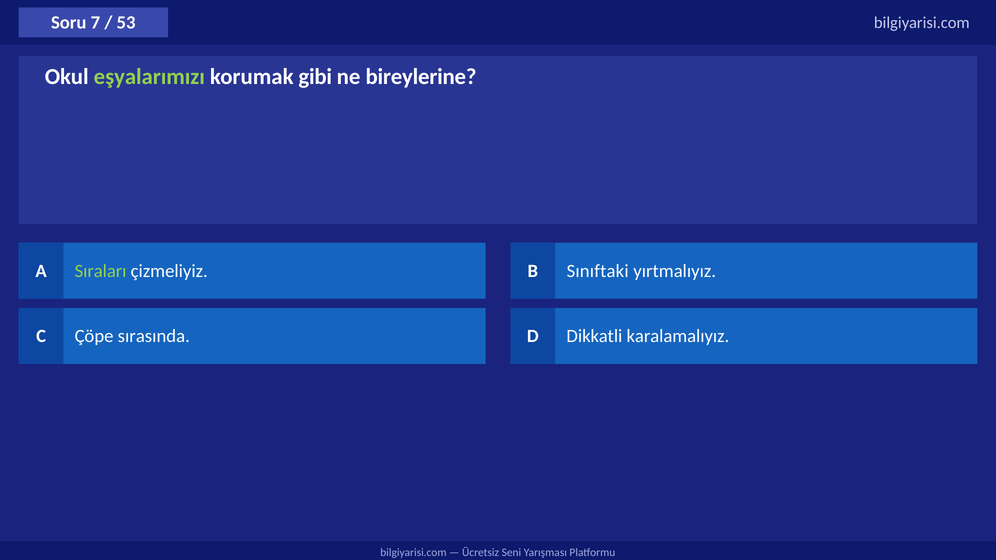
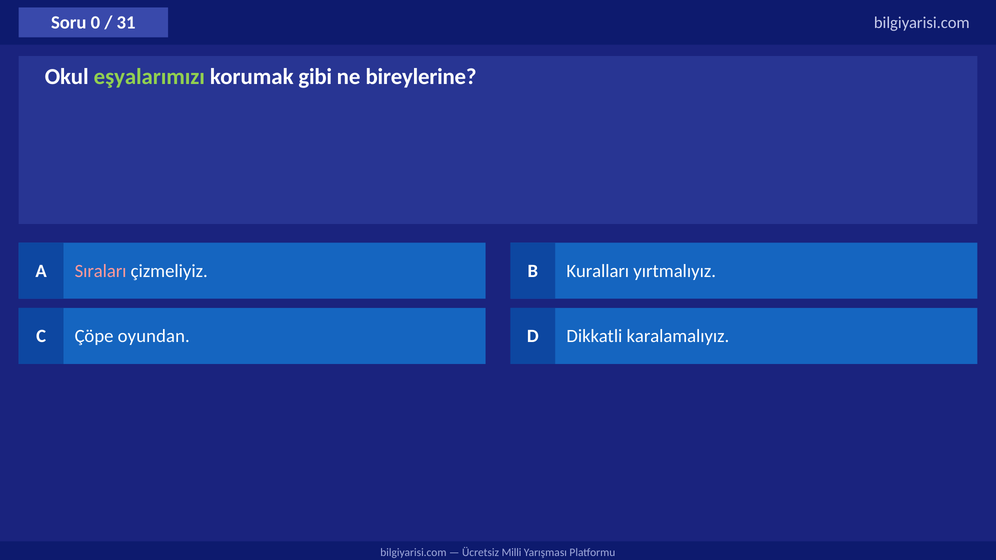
7: 7 -> 0
53: 53 -> 31
Sıraları colour: light green -> pink
Sınıftaki: Sınıftaki -> Kuralları
sırasında: sırasında -> oyundan
Seni: Seni -> Milli
